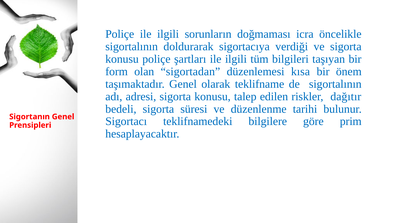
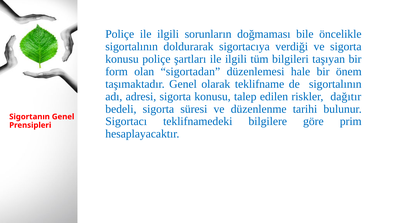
icra: icra -> bile
kısa: kısa -> hale
